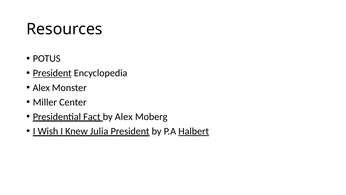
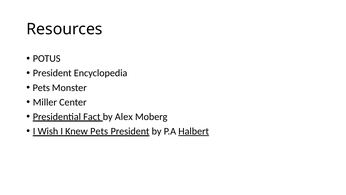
President at (52, 73) underline: present -> none
Alex at (41, 88): Alex -> Pets
Knew Julia: Julia -> Pets
